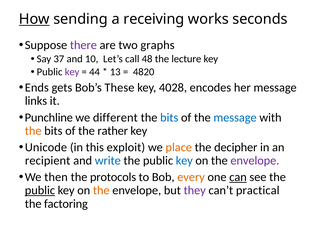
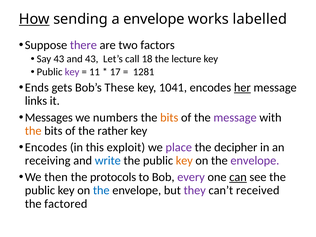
a receiving: receiving -> envelope
seconds: seconds -> labelled
graphs: graphs -> factors
Say 37: 37 -> 43
and 10: 10 -> 43
48: 48 -> 18
44: 44 -> 11
13: 13 -> 17
4820: 4820 -> 1281
4028: 4028 -> 1041
her underline: none -> present
Punchline: Punchline -> Messages
different: different -> numbers
bits at (169, 117) colour: blue -> orange
message at (235, 117) colour: blue -> purple
Unicode at (46, 147): Unicode -> Encodes
place colour: orange -> purple
recipient: recipient -> receiving
key at (184, 161) colour: blue -> orange
every colour: orange -> purple
public at (40, 190) underline: present -> none
the at (101, 190) colour: orange -> blue
practical: practical -> received
factoring: factoring -> factored
